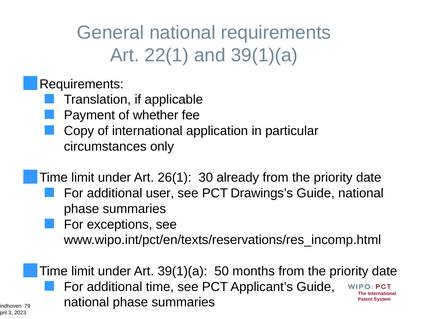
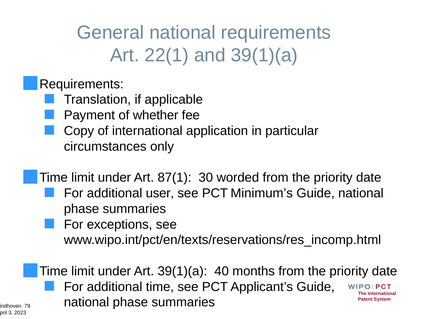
26(1: 26(1 -> 87(1
already: already -> worded
Drawings’s: Drawings’s -> Minimum’s
50: 50 -> 40
